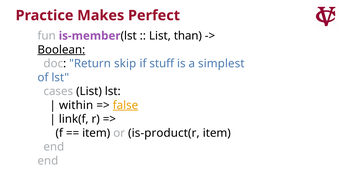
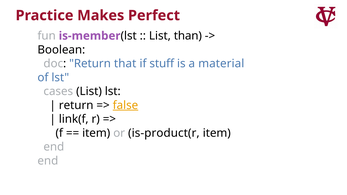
Boolean underline: present -> none
skip: skip -> that
simplest: simplest -> material
within at (76, 105): within -> return
